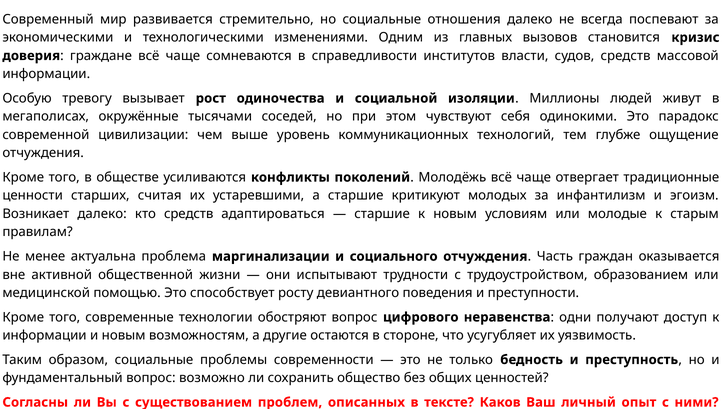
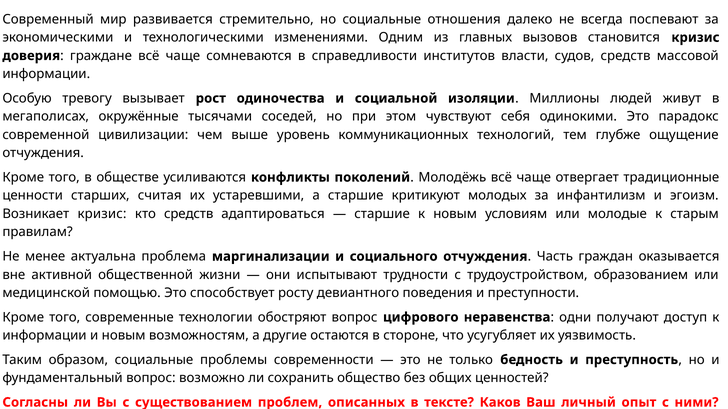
Возникает далеко: далеко -> кризис
